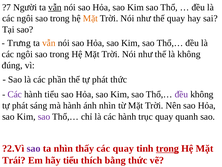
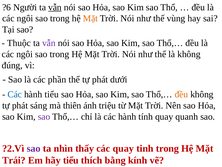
?7: ?7 -> ?6
thế quay: quay -> vùng
Trưng: Trưng -> Thuộc
vẫn at (49, 43) colour: orange -> purple
phát thức: thức -> dưới
Các at (15, 94) colour: purple -> blue
đều at (181, 94) colour: purple -> orange
mà hành: hành -> thiên
ánh nhìn: nhìn -> triệu
trục: trục -> tính
trong at (167, 148) underline: present -> none
bằng thức: thức -> kính
